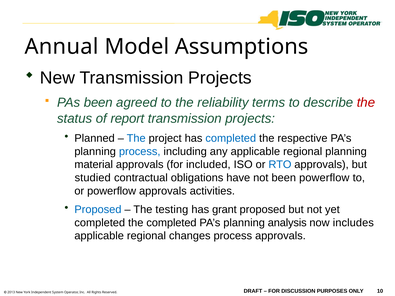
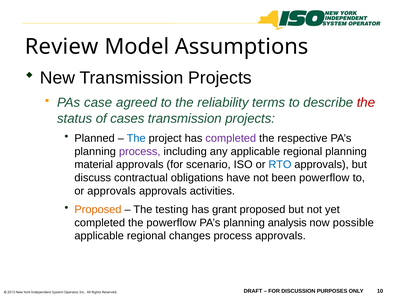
Annual: Annual -> Review
PAs been: been -> case
report: report -> cases
completed at (231, 138) colour: blue -> purple
process at (140, 152) colour: blue -> purple
included: included -> scenario
studied: studied -> discuss
or powerflow: powerflow -> approvals
Proposed at (98, 210) colour: blue -> orange
the completed: completed -> powerflow
includes: includes -> possible
